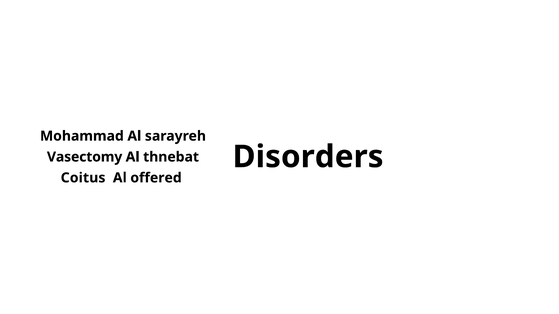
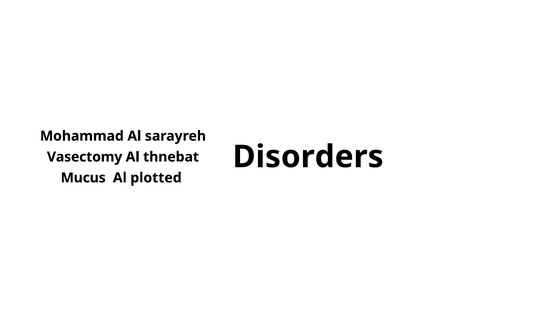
Coitus: Coitus -> Mucus
offered: offered -> plotted
